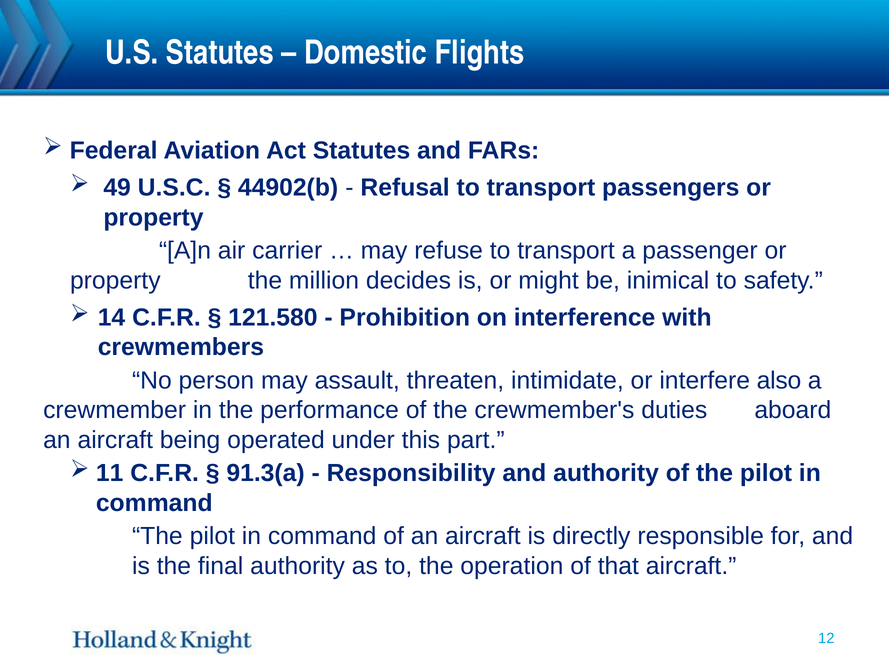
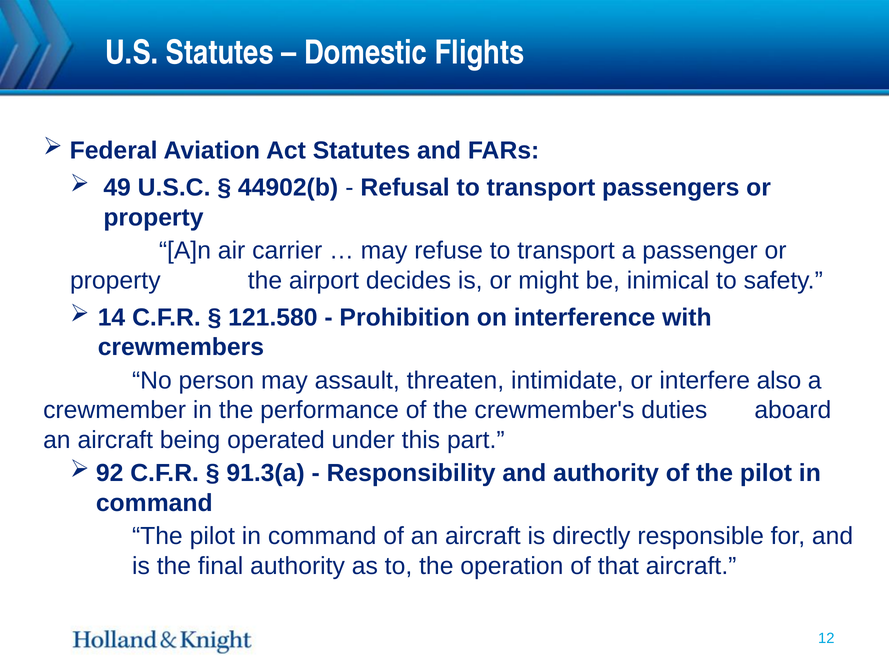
million: million -> airport
11: 11 -> 92
